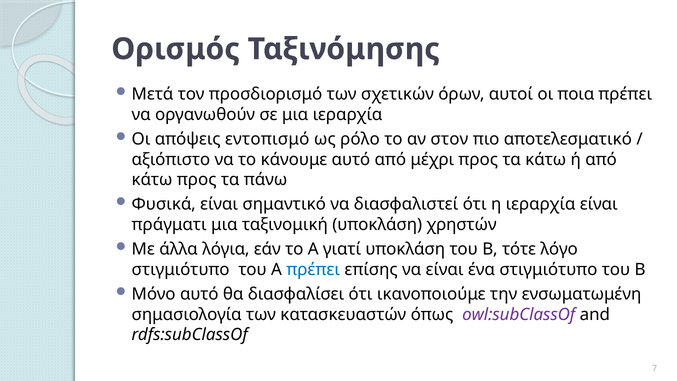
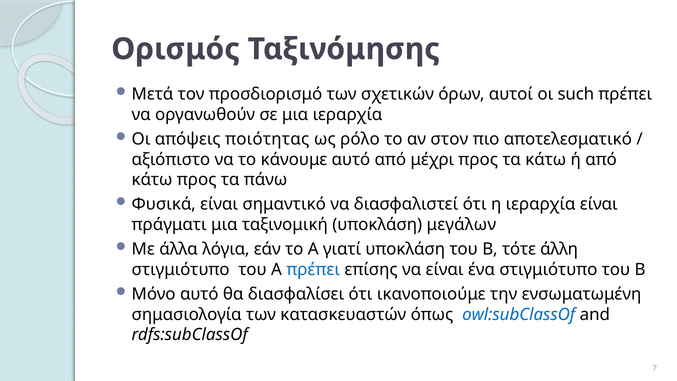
ποια: ποια -> such
εντοπισμό: εντοπισμό -> ποιότητας
χρηστών: χρηστών -> μεγάλων
λόγο: λόγο -> άλλη
owl:subClassOf colour: purple -> blue
